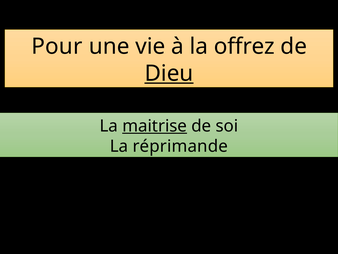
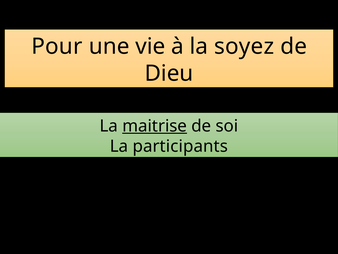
offrez: offrez -> soyez
Dieu underline: present -> none
réprimande: réprimande -> participants
